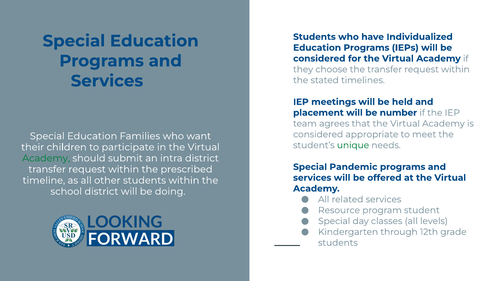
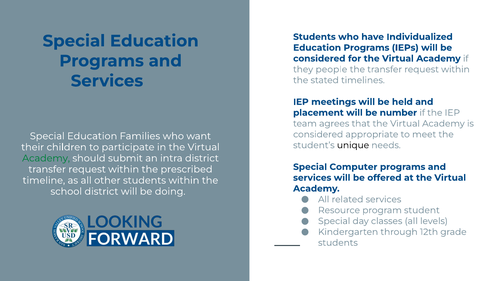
choose: choose -> people
unique colour: green -> black
Pandemic: Pandemic -> Computer
